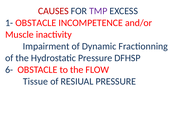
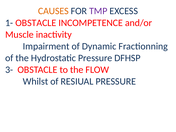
CAUSES colour: red -> orange
6-: 6- -> 3-
Tissue: Tissue -> Whilst
